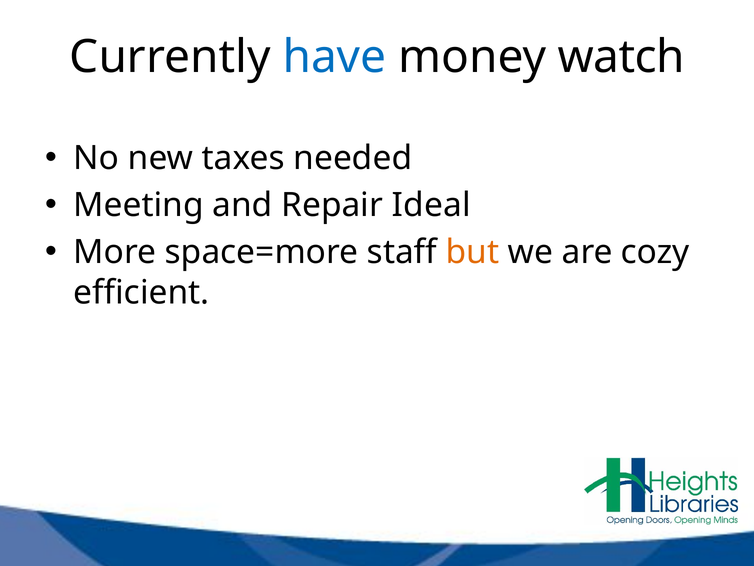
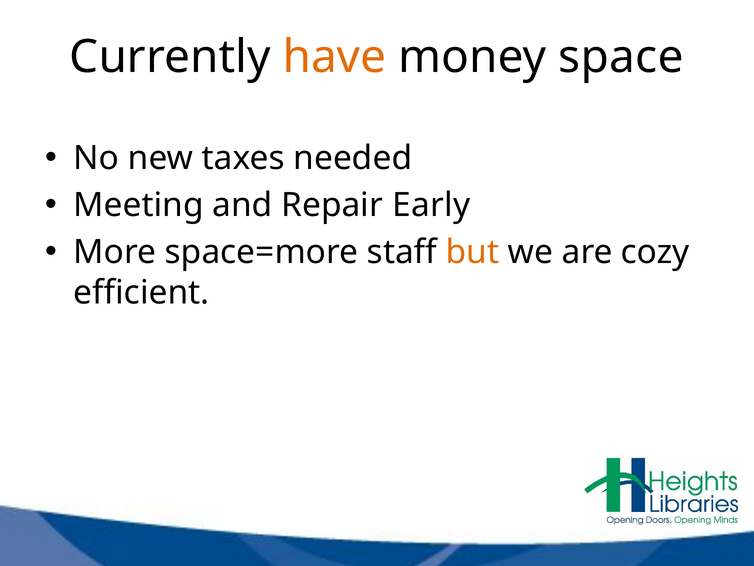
have colour: blue -> orange
watch: watch -> space
Ideal: Ideal -> Early
